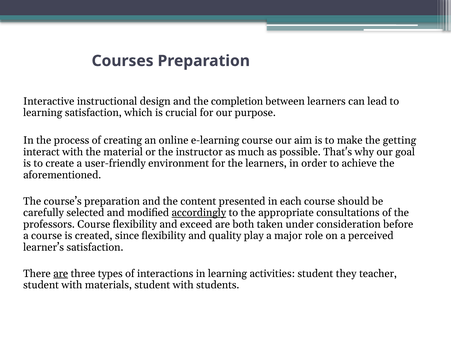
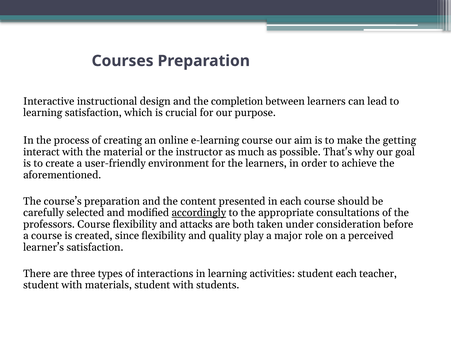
exceed: exceed -> attacks
are at (61, 274) underline: present -> none
student they: they -> each
